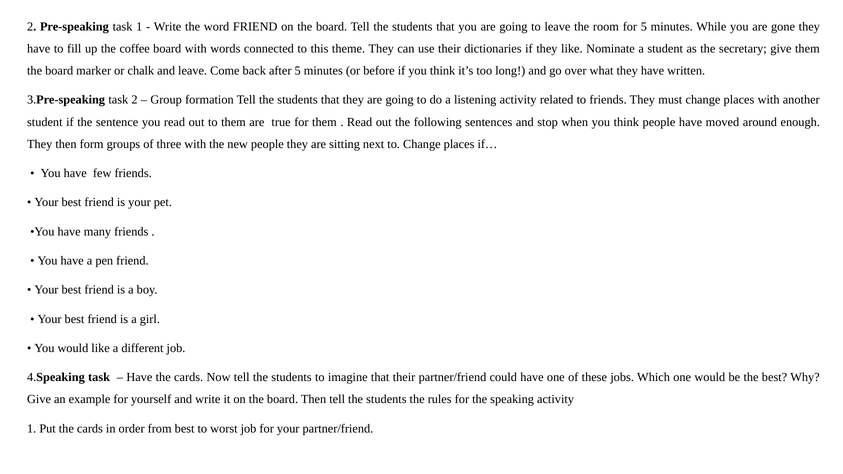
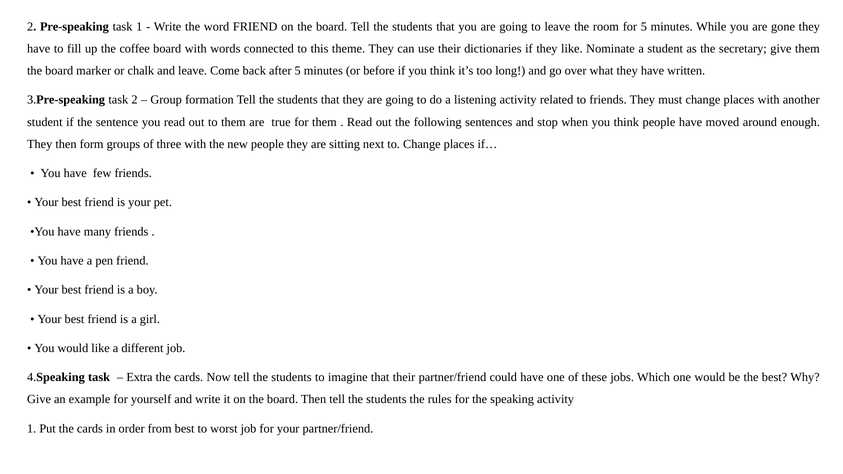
Have at (139, 377): Have -> Extra
